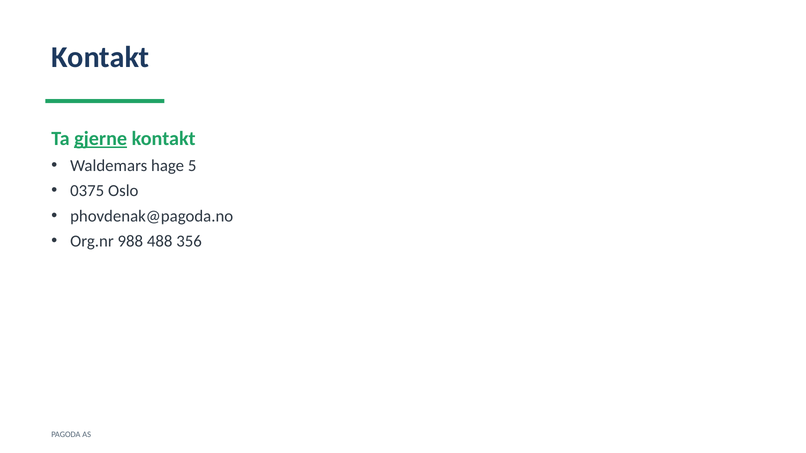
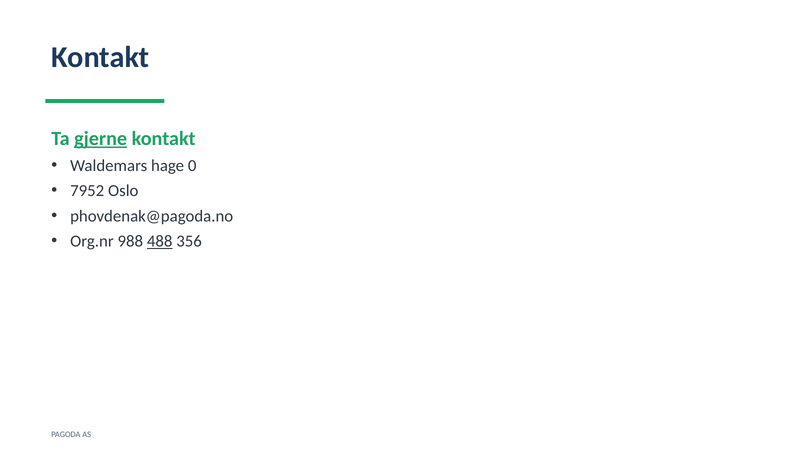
5: 5 -> 0
0375: 0375 -> 7952
488 underline: none -> present
